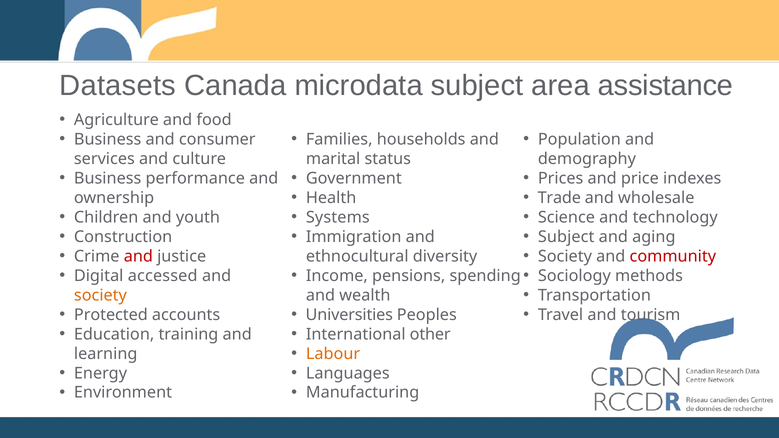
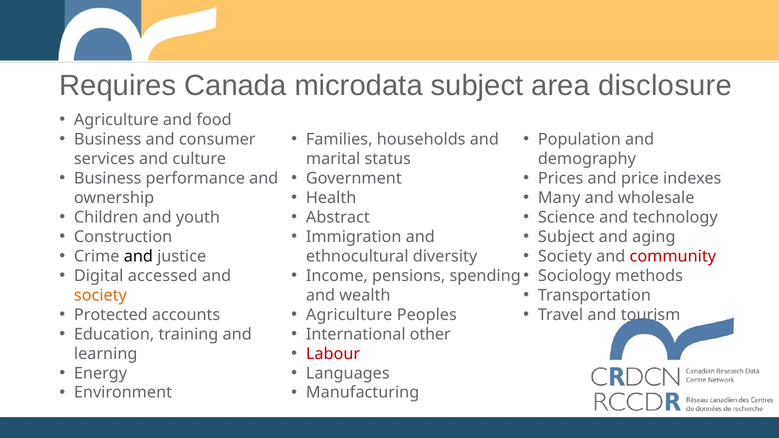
Datasets: Datasets -> Requires
assistance: assistance -> disclosure
Trade: Trade -> Many
Systems: Systems -> Abstract
and at (138, 256) colour: red -> black
Universities at (349, 315): Universities -> Agriculture
Labour colour: orange -> red
